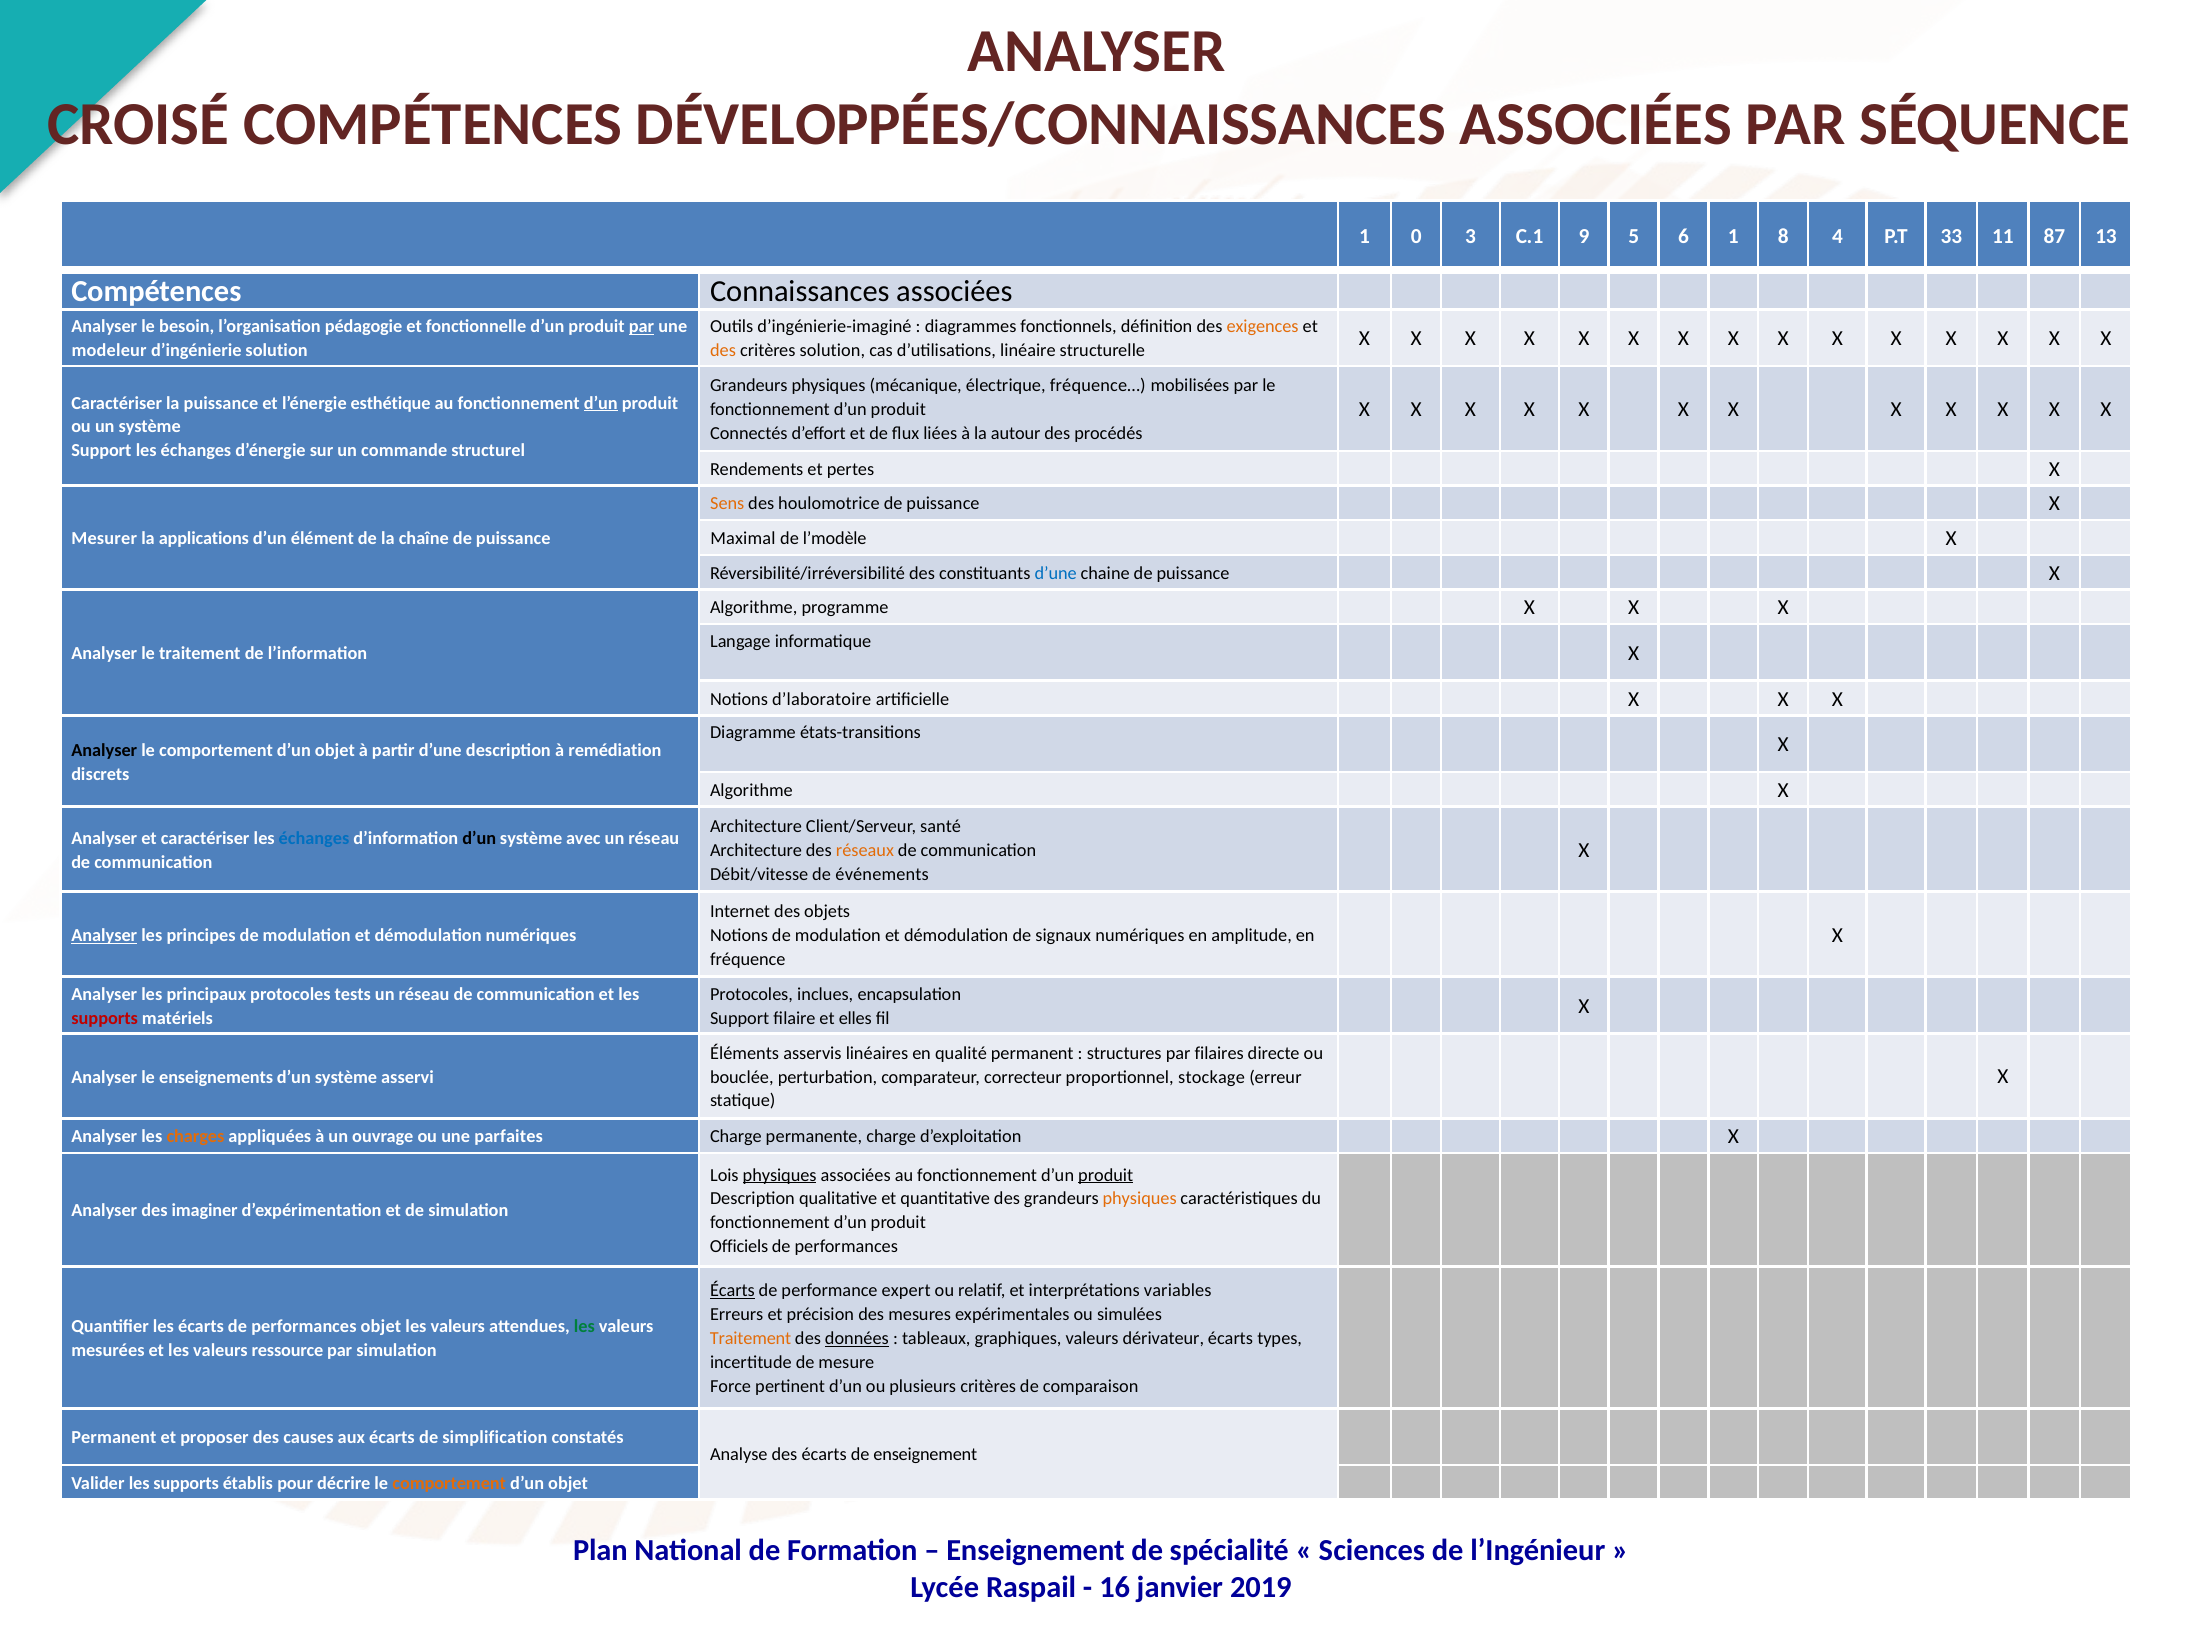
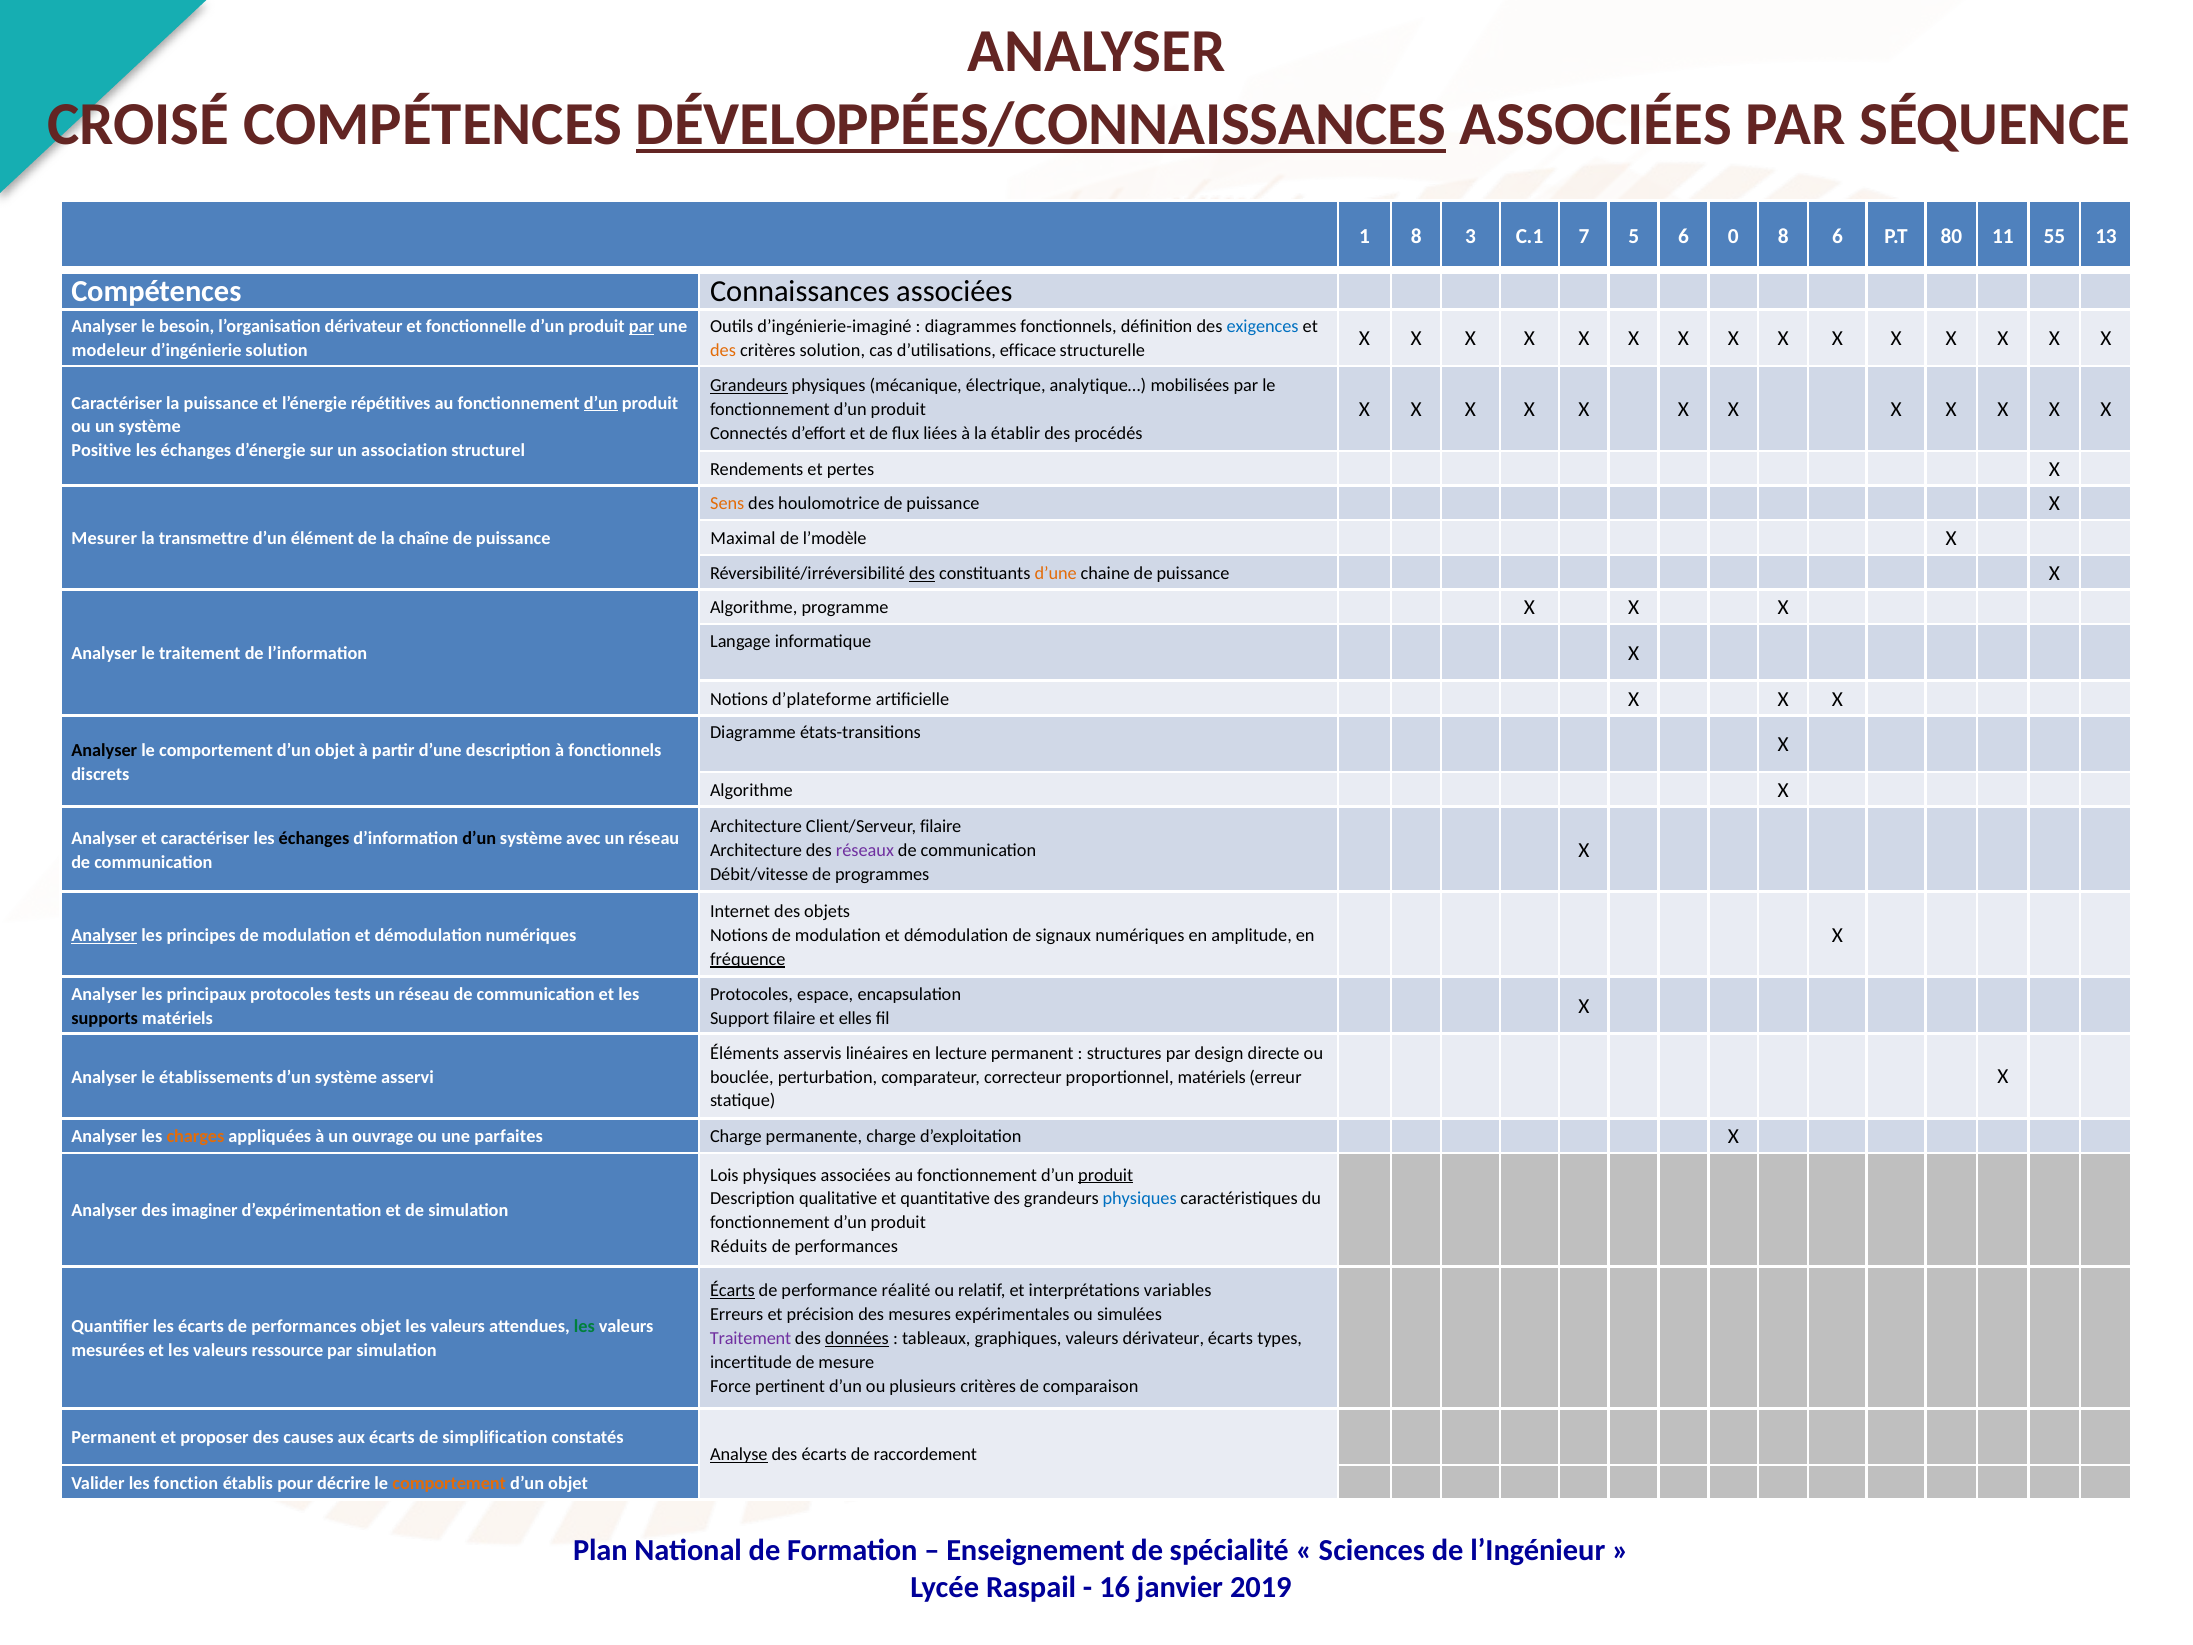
DÉVELOPPÉES/CONNAISSANCES underline: none -> present
1 0: 0 -> 8
9: 9 -> 7
6 1: 1 -> 0
8 4: 4 -> 6
33: 33 -> 80
87: 87 -> 55
l’organisation pédagogie: pédagogie -> dérivateur
exigences colour: orange -> blue
linéaire: linéaire -> efficace
Grandeurs at (749, 386) underline: none -> present
fréquence…: fréquence… -> analytique…
esthétique: esthétique -> répétitives
autour: autour -> établir
Support at (101, 451): Support -> Positive
commande: commande -> association
applications: applications -> transmettre
des at (922, 573) underline: none -> present
d’une at (1056, 573) colour: blue -> orange
d’laboratoire: d’laboratoire -> d’plateforme
à remédiation: remédiation -> fonctionnels
Client/Serveur santé: santé -> filaire
échanges at (314, 838) colour: blue -> black
réseaux colour: orange -> purple
événements: événements -> programmes
fréquence underline: none -> present
inclues: inclues -> espace
supports at (105, 1018) colour: red -> black
qualité: qualité -> lecture
filaires: filaires -> design
enseignements: enseignements -> établissements
proportionnel stockage: stockage -> matériels
physiques at (780, 1175) underline: present -> none
physiques at (1140, 1199) colour: orange -> blue
Officiels: Officiels -> Réduits
expert: expert -> réalité
Traitement at (751, 1338) colour: orange -> purple
Analyse underline: none -> present
de enseignement: enseignement -> raccordement
Valider les supports: supports -> fonction
